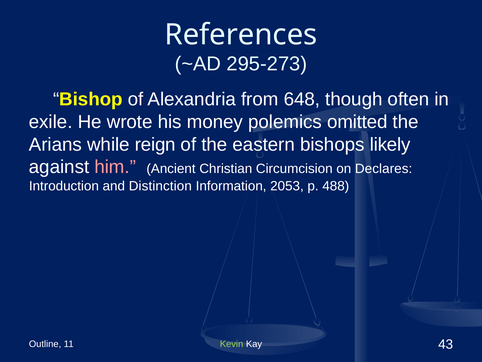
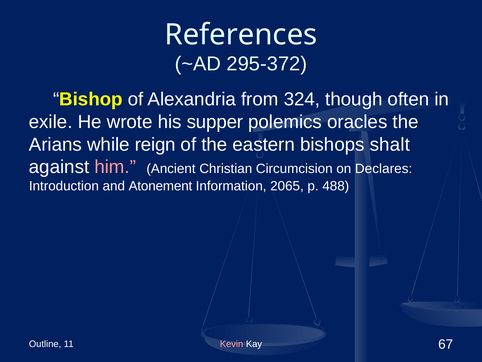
295-273: 295-273 -> 295-372
648: 648 -> 324
money: money -> supper
omitted: omitted -> oracles
likely: likely -> shalt
Distinction: Distinction -> Atonement
2053: 2053 -> 2065
Kevin colour: light green -> pink
43: 43 -> 67
